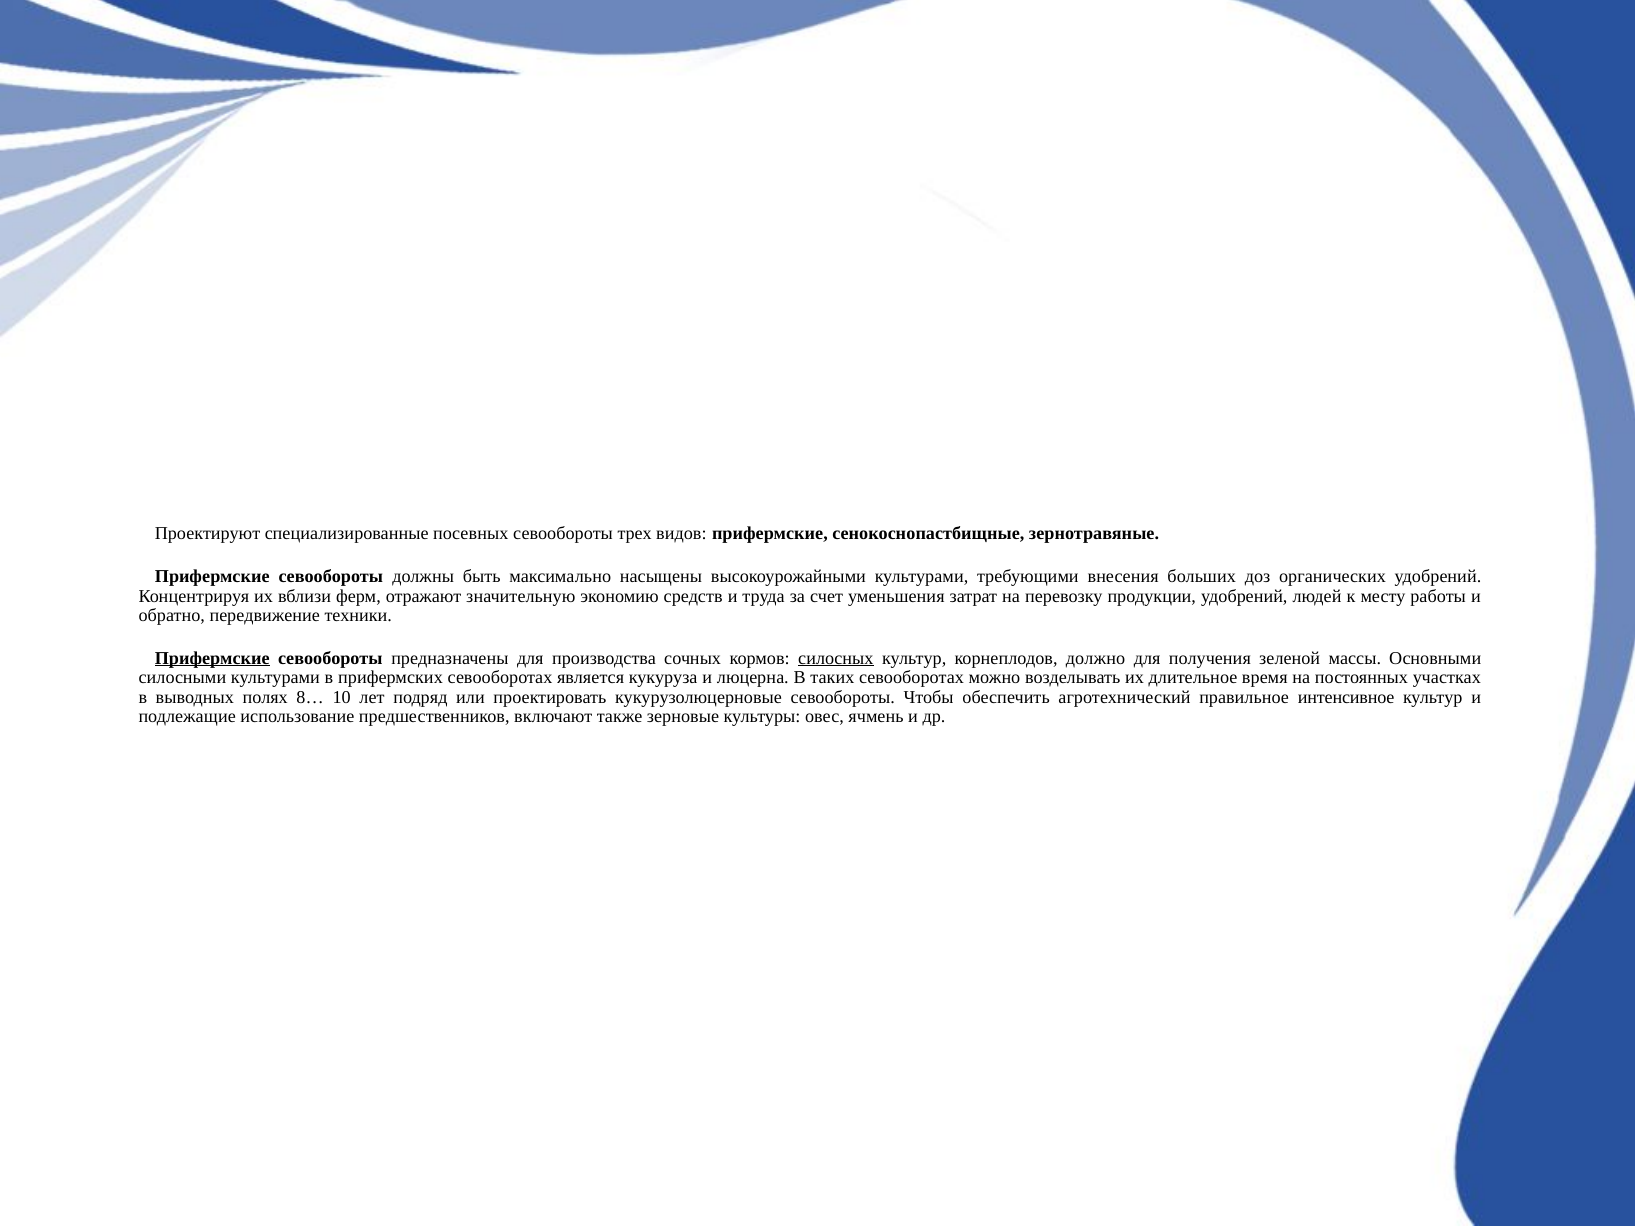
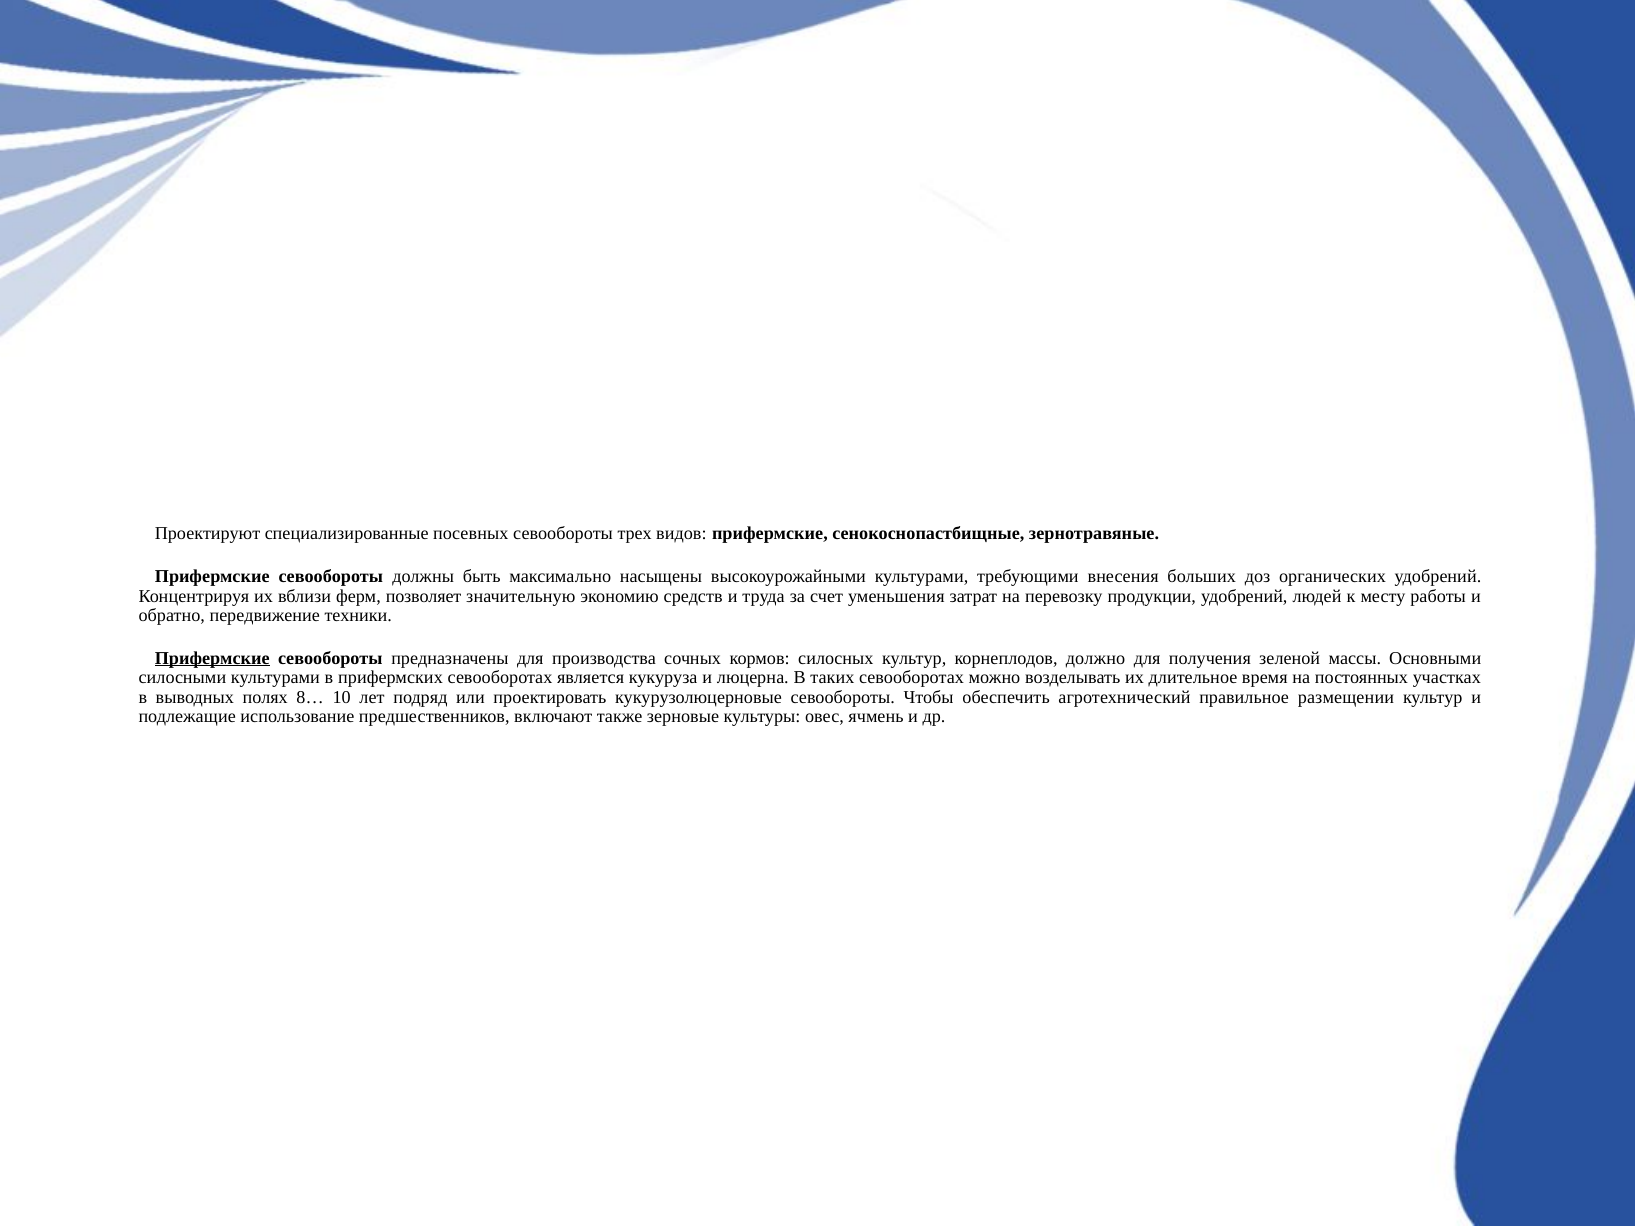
отражают: отражают -> позволяет
силосных underline: present -> none
интенсивное: интенсивное -> размещении
